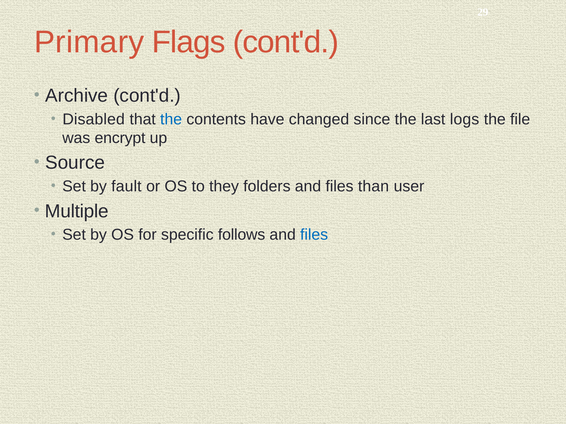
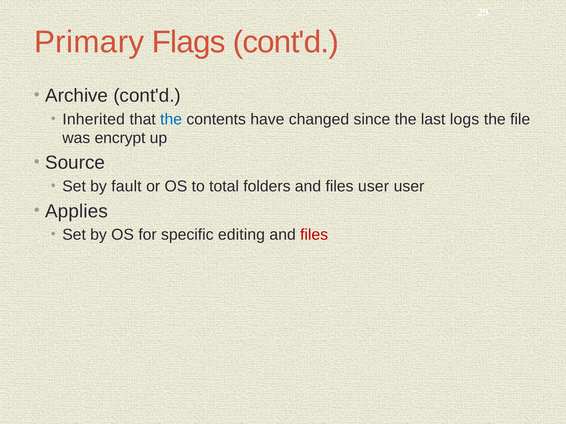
Disabled: Disabled -> Inherited
they: they -> total
files than: than -> user
Multiple: Multiple -> Applies
follows: follows -> editing
files at (314, 235) colour: blue -> red
